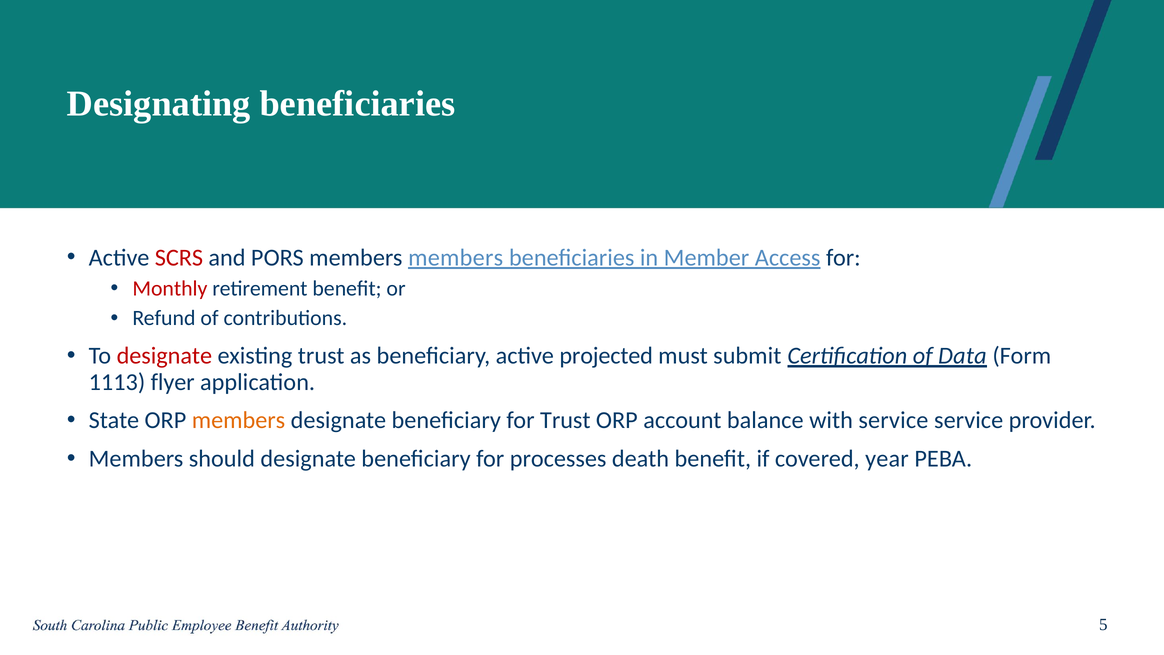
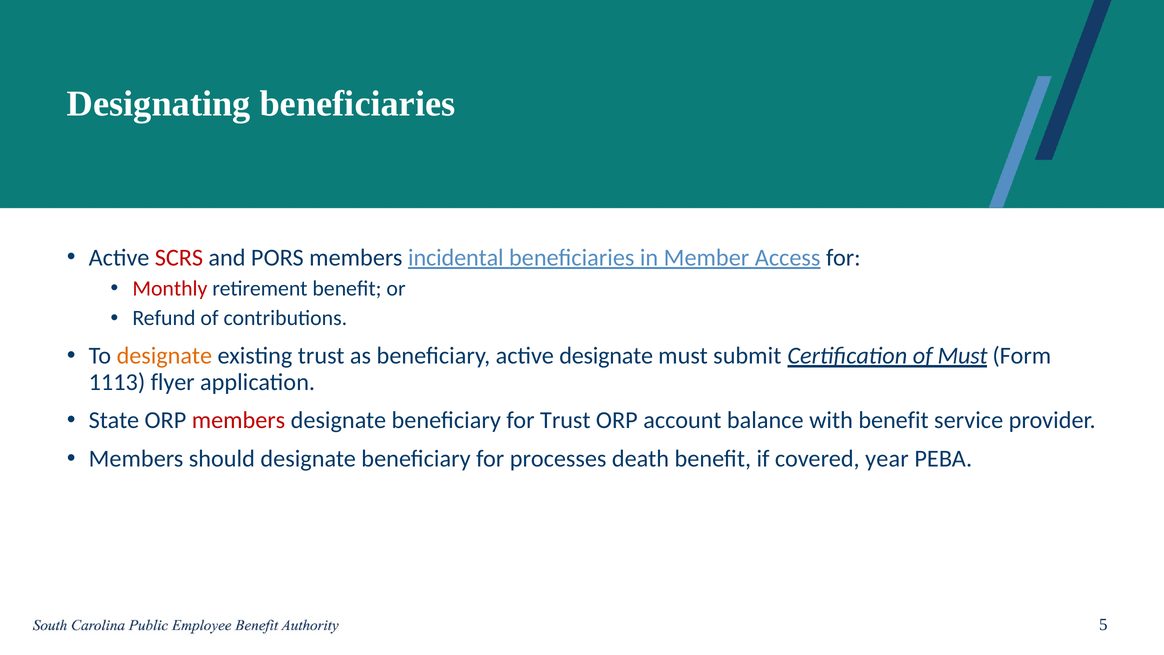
members members: members -> incidental
designate at (164, 356) colour: red -> orange
active projected: projected -> designate
of Data: Data -> Must
members at (239, 420) colour: orange -> red
with service: service -> benefit
